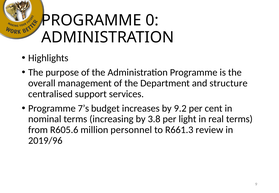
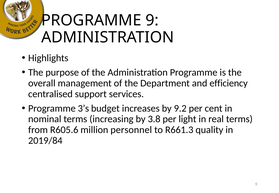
PROGRAMME 0: 0 -> 9
structure: structure -> efficiency
7’s: 7’s -> 3’s
review: review -> quality
2019/96: 2019/96 -> 2019/84
